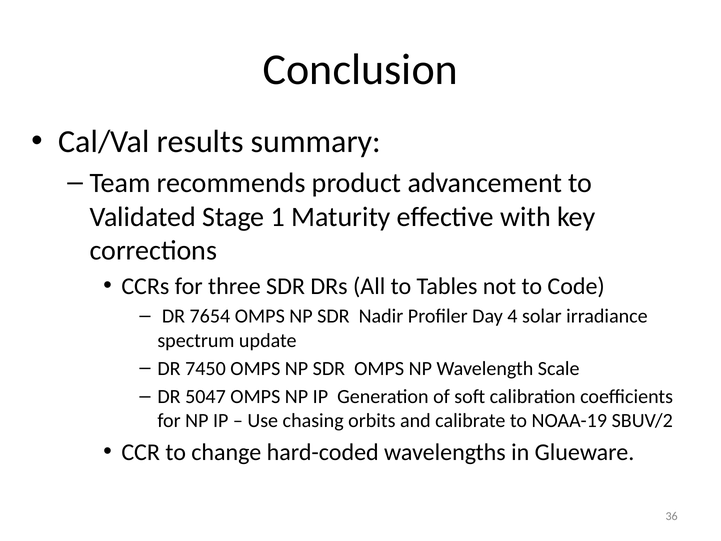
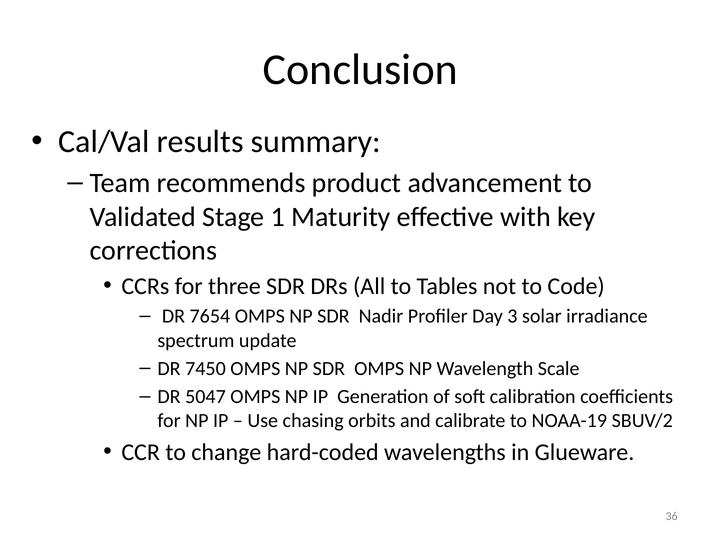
4: 4 -> 3
